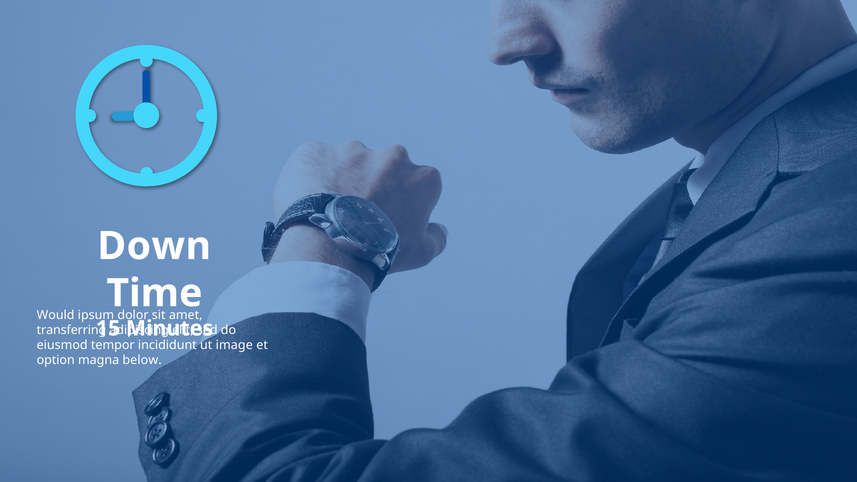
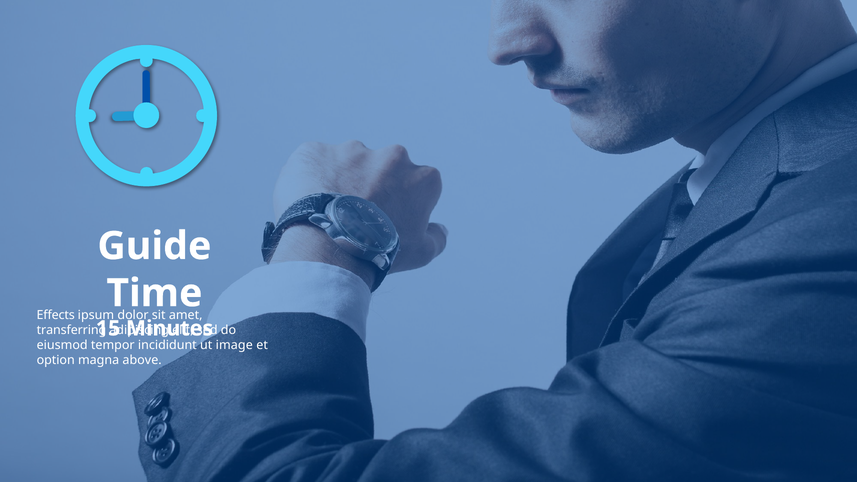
Down: Down -> Guide
Would: Would -> Effects
below: below -> above
